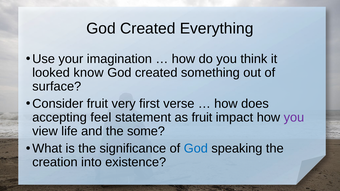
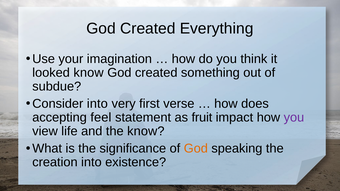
surface: surface -> subdue
Consider fruit: fruit -> into
the some: some -> know
God at (196, 149) colour: blue -> orange
